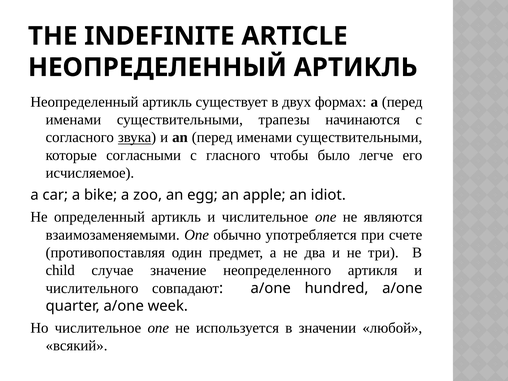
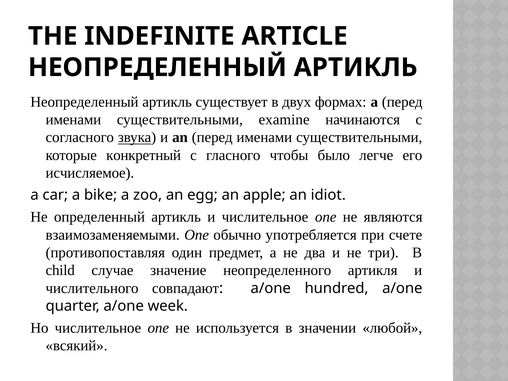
трапезы: трапезы -> examine
согласными: согласными -> конкретный
